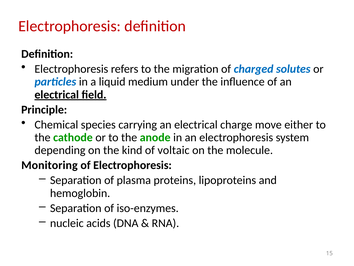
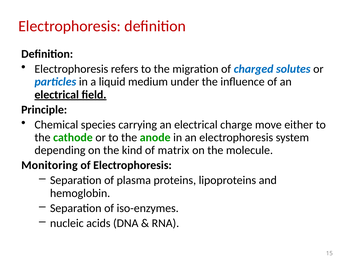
voltaic: voltaic -> matrix
